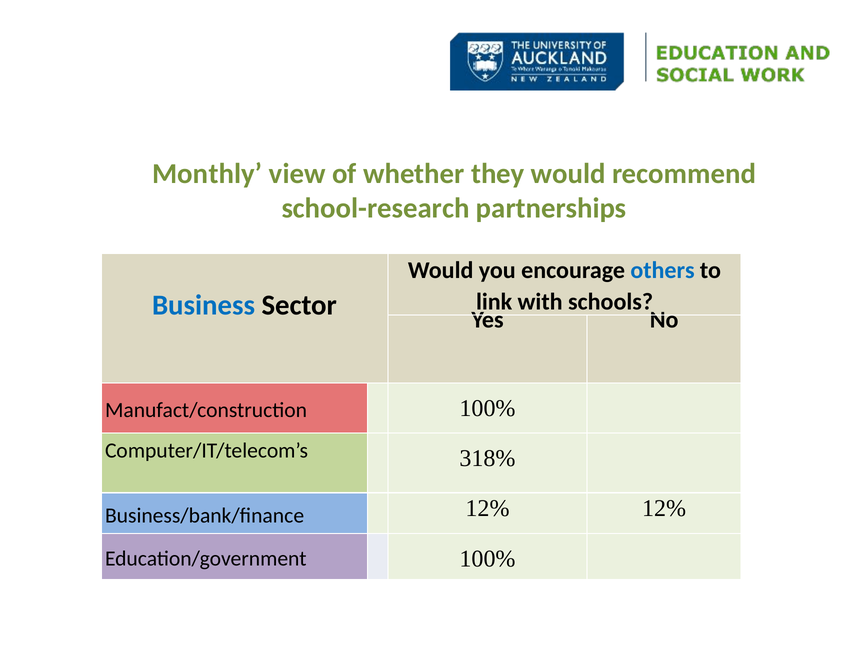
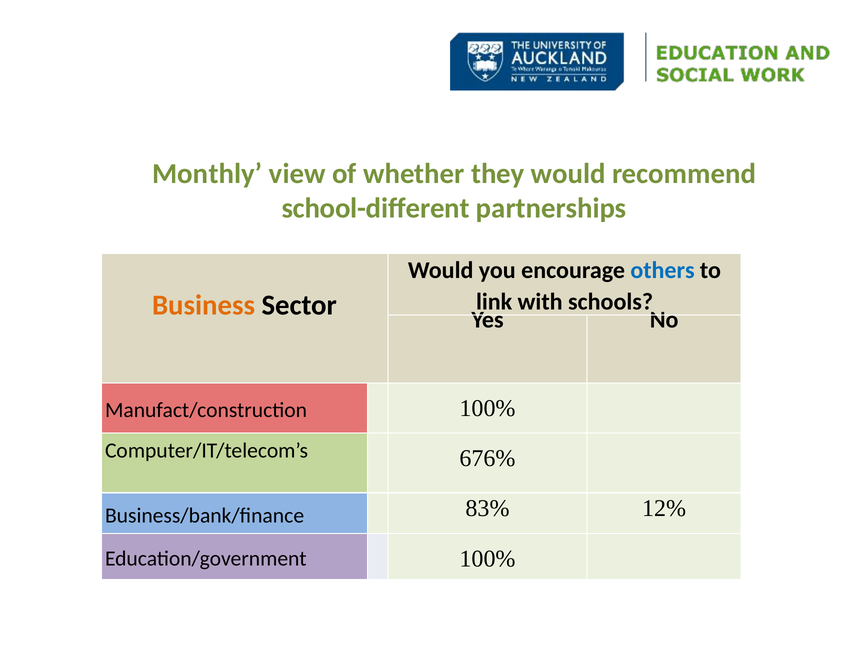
school-research: school-research -> school-different
Business colour: blue -> orange
318%: 318% -> 676%
Business/bank/finance 12%: 12% -> 83%
